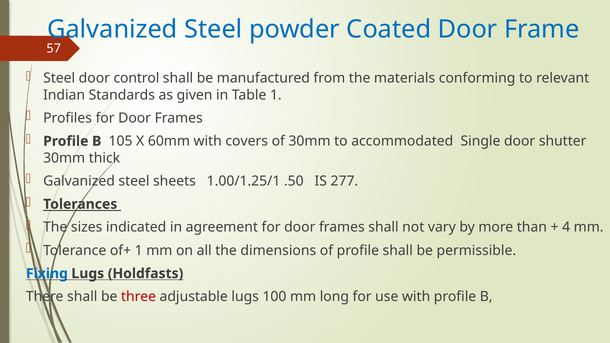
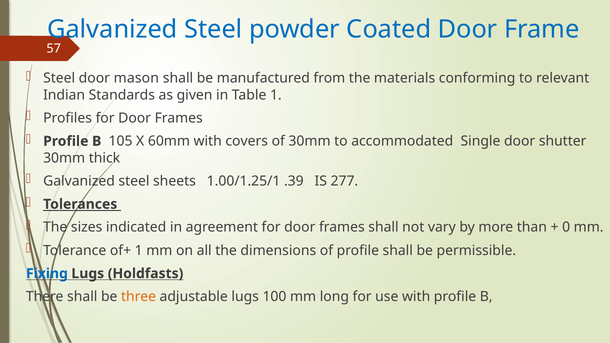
control: control -> mason
.50: .50 -> .39
4: 4 -> 0
three colour: red -> orange
